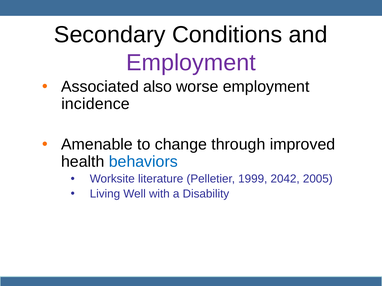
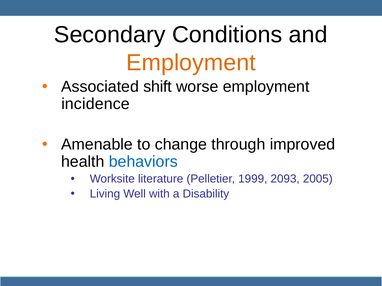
Employment at (191, 63) colour: purple -> orange
also: also -> shift
2042: 2042 -> 2093
